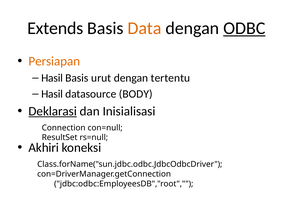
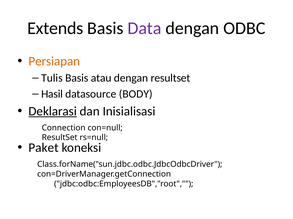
Data colour: orange -> purple
ODBC underline: present -> none
Hasil at (52, 78): Hasil -> Tulis
urut: urut -> atau
dengan tertentu: tertentu -> resultset
Akhiri: Akhiri -> Paket
